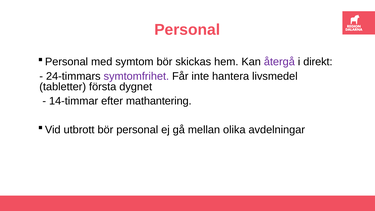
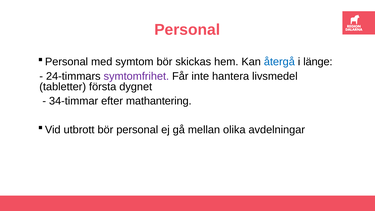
återgå colour: purple -> blue
direkt: direkt -> länge
14-timmar: 14-timmar -> 34-timmar
